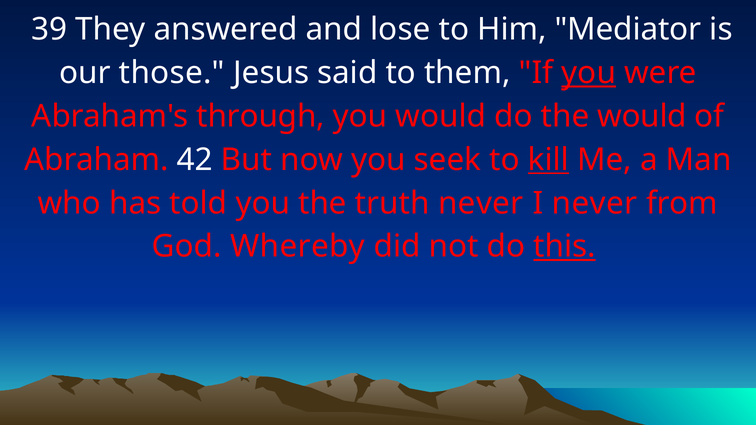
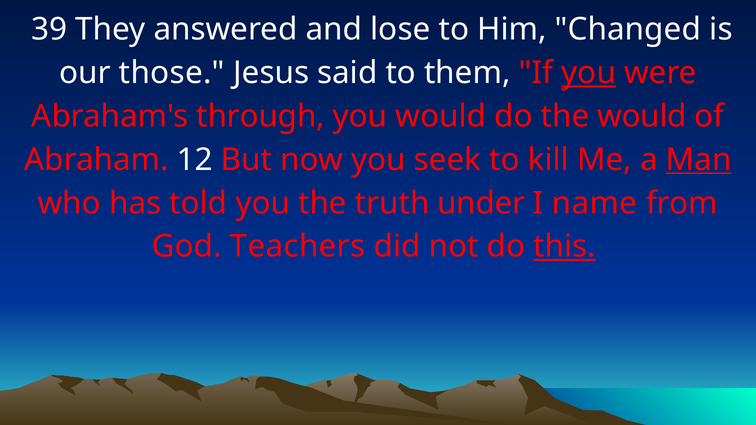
Mediator: Mediator -> Changed
42: 42 -> 12
kill underline: present -> none
Man underline: none -> present
truth never: never -> under
I never: never -> name
Whereby: Whereby -> Teachers
